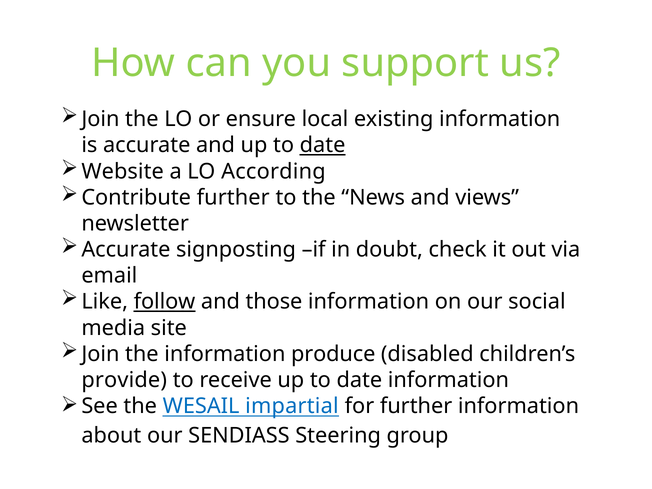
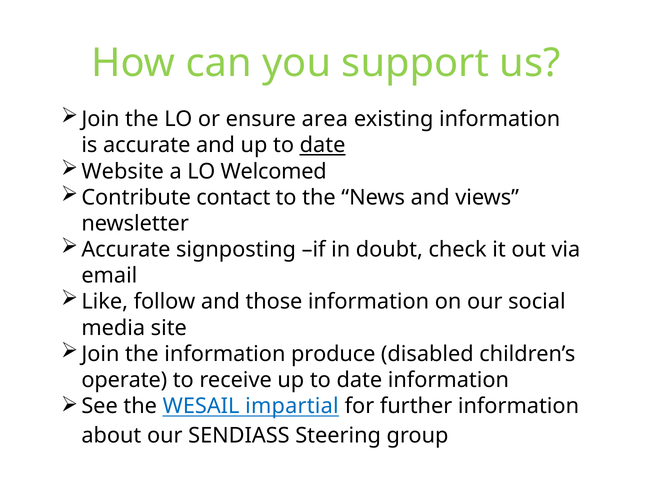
local: local -> area
According: According -> Welcomed
Contribute further: further -> contact
follow underline: present -> none
provide: provide -> operate
